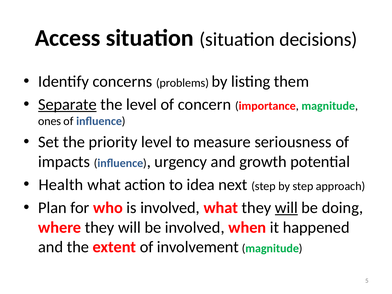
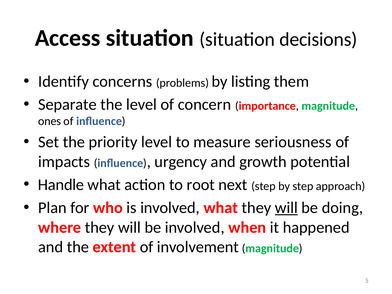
Separate underline: present -> none
Health: Health -> Handle
idea: idea -> root
